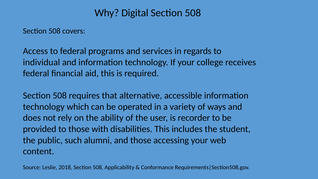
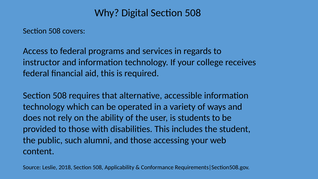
individual: individual -> instructor
recorder: recorder -> students
